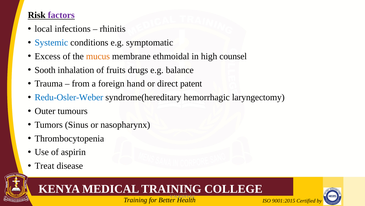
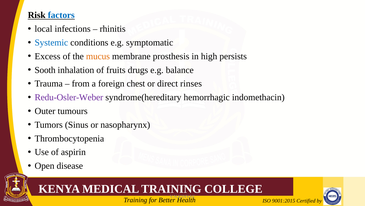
factors colour: purple -> blue
ethmoidal: ethmoidal -> prosthesis
counsel: counsel -> persists
hand: hand -> chest
patent: patent -> rinses
Redu-Osler-Weber colour: blue -> purple
laryngectomy: laryngectomy -> indomethacin
Treat: Treat -> Open
